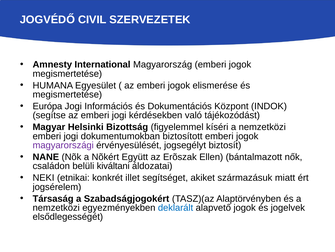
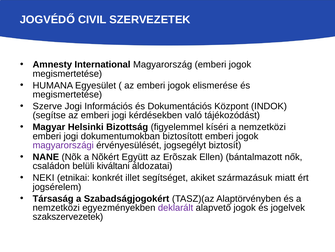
Európa: Európa -> Szerve
deklarált colour: blue -> purple
elsődlegességét: elsődlegességét -> szakszervezetek
